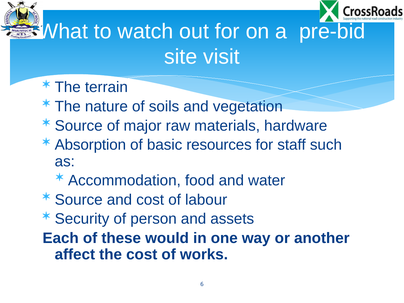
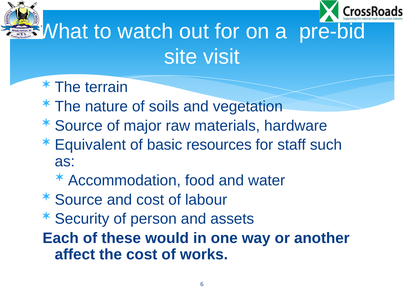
Absorption: Absorption -> Equivalent
